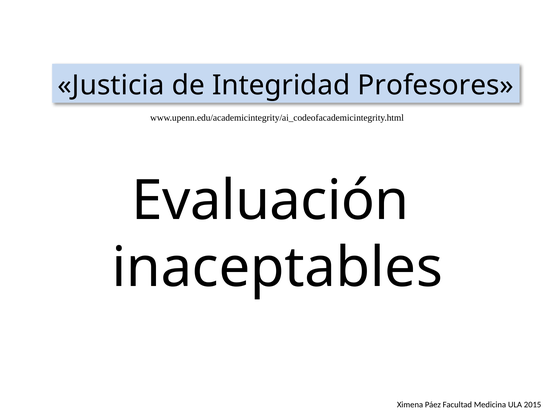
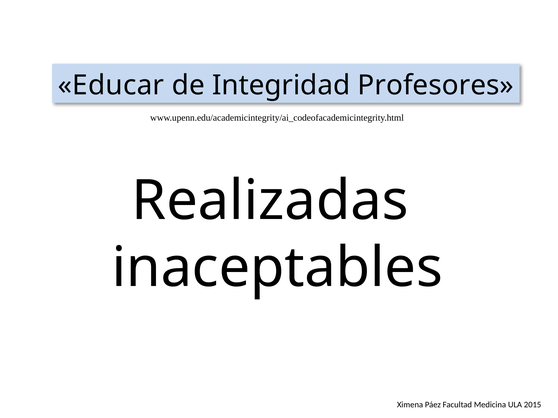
Justicia: Justicia -> Educar
Evaluación: Evaluación -> Realizadas
